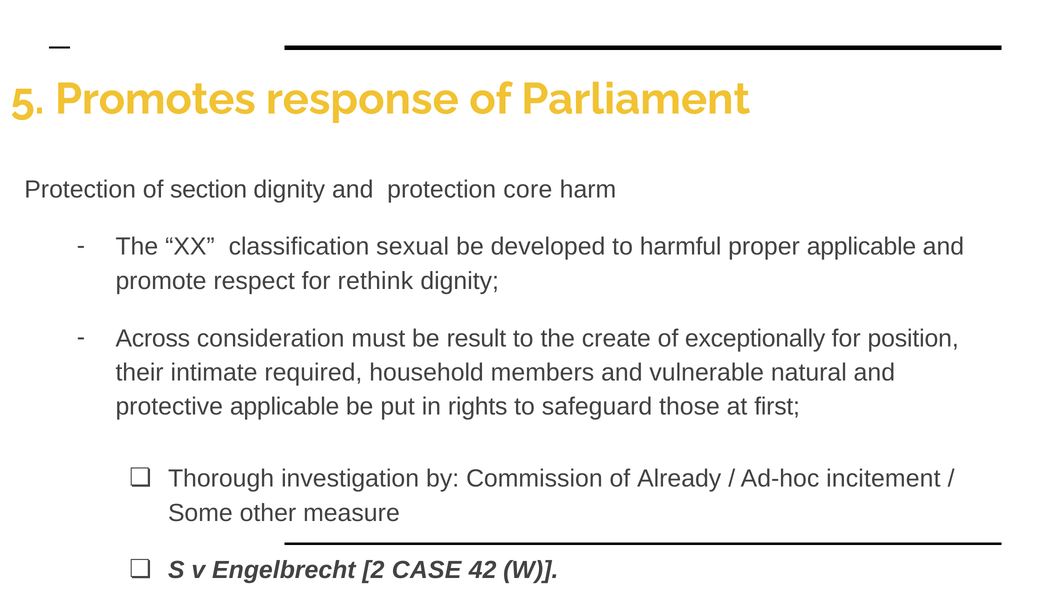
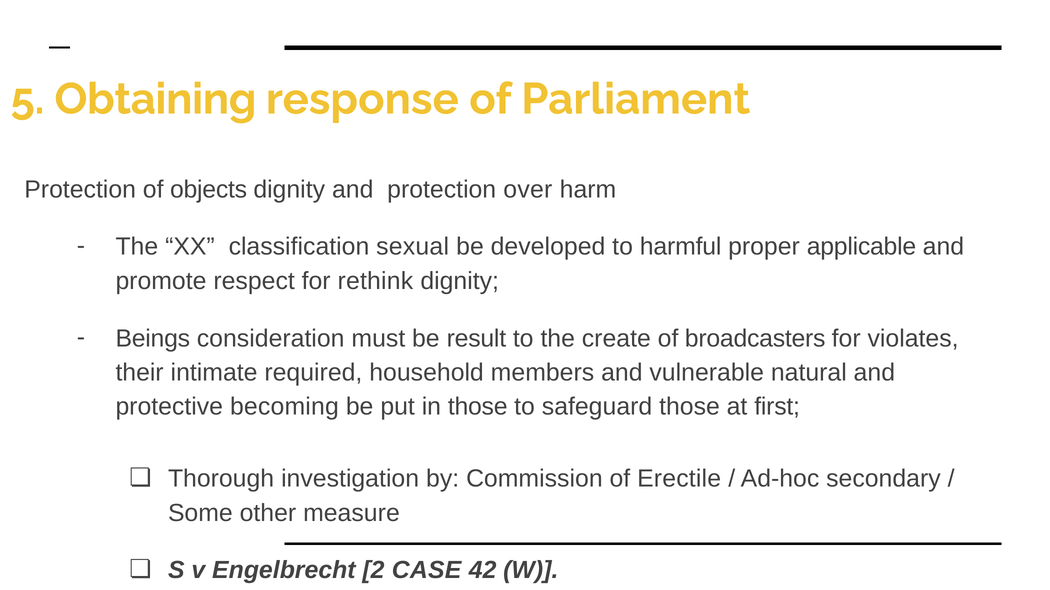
Promotes: Promotes -> Obtaining
section: section -> objects
core: core -> over
Across: Across -> Beings
exceptionally: exceptionally -> broadcasters
position: position -> violates
protective applicable: applicable -> becoming
in rights: rights -> those
Already: Already -> Erectile
incitement: incitement -> secondary
